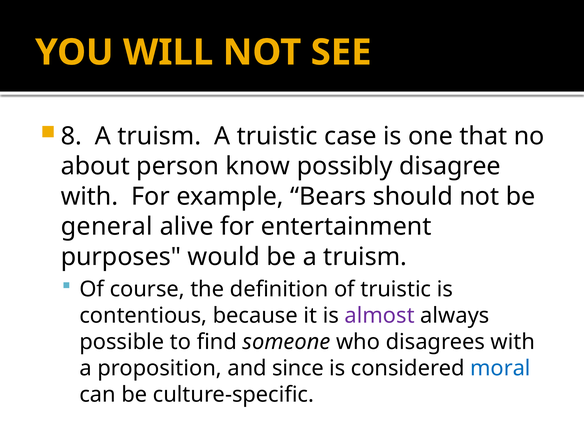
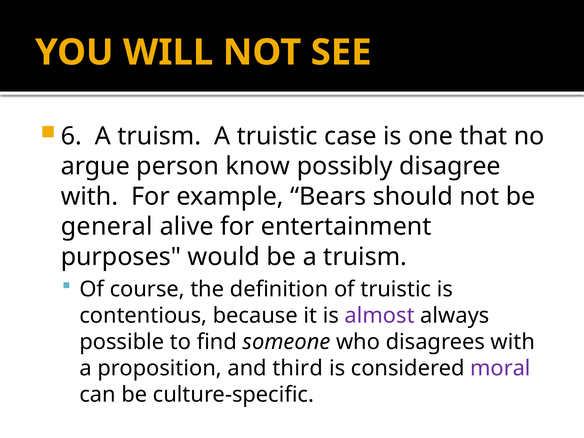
8: 8 -> 6
about: about -> argue
since: since -> third
moral colour: blue -> purple
